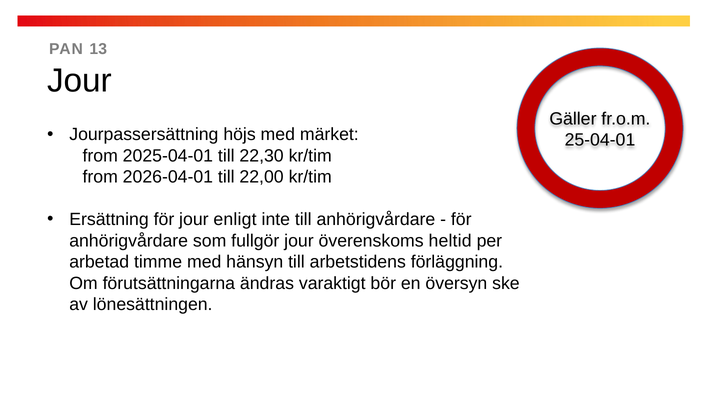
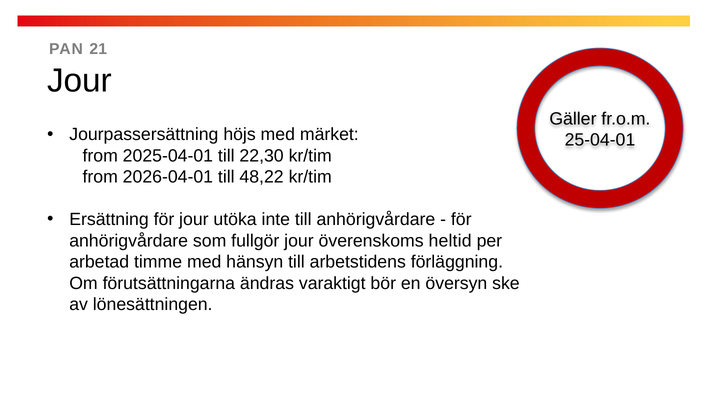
13: 13 -> 21
22,00: 22,00 -> 48,22
enligt: enligt -> utöka
